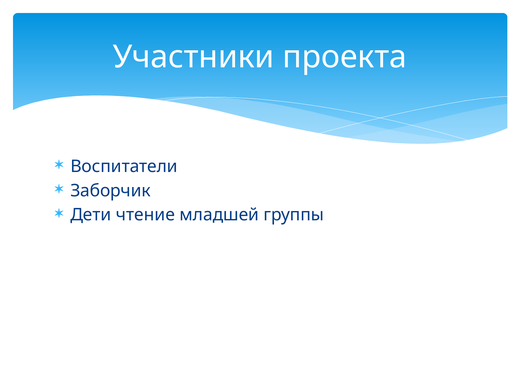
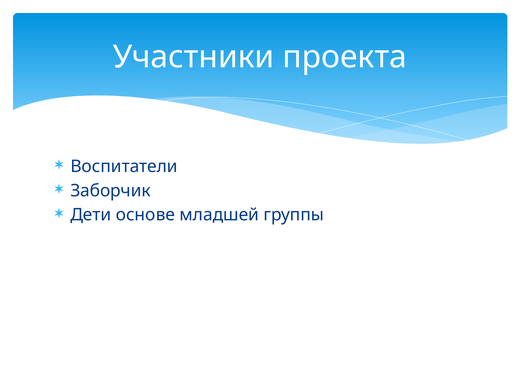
чтение: чтение -> основе
